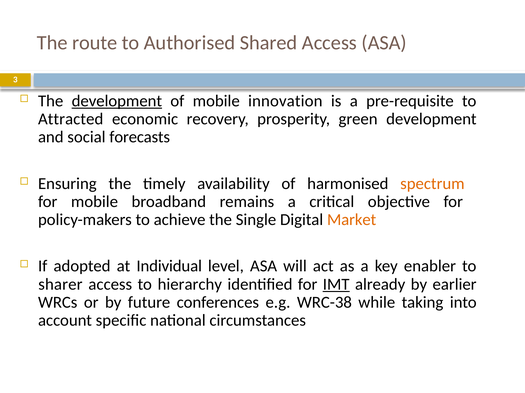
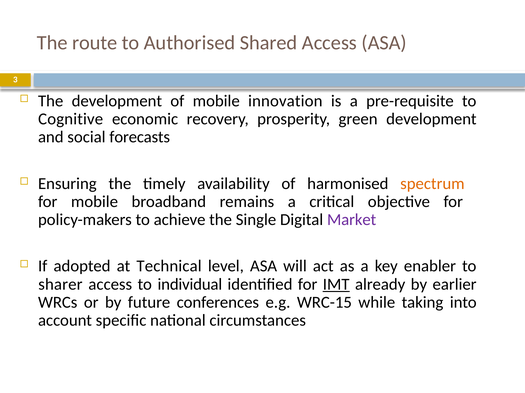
development at (117, 101) underline: present -> none
Attracted: Attracted -> Cognitive
Market colour: orange -> purple
Individual: Individual -> Technical
hierarchy: hierarchy -> individual
WRC-38: WRC-38 -> WRC-15
